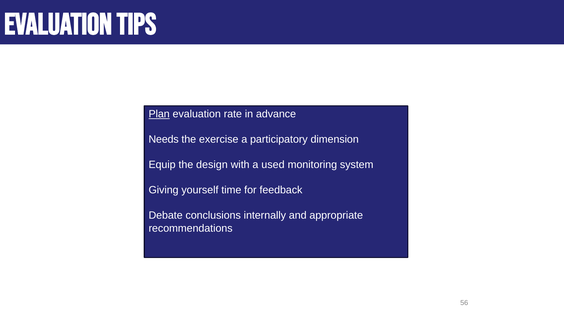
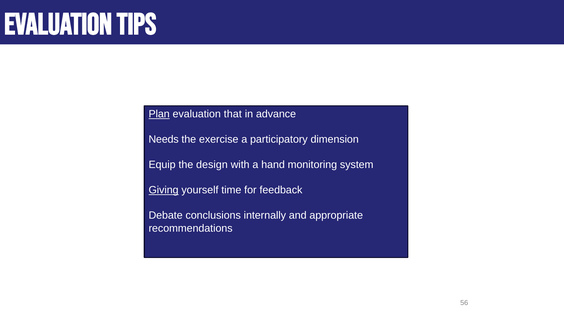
rate: rate -> that
used: used -> hand
Giving underline: none -> present
